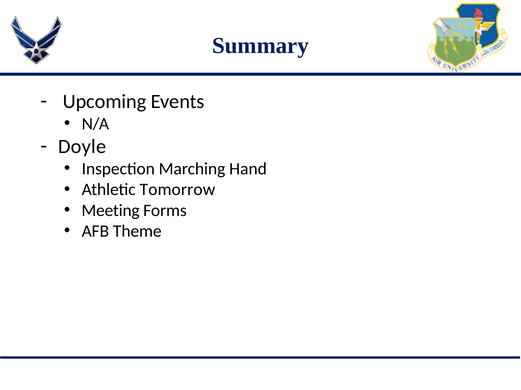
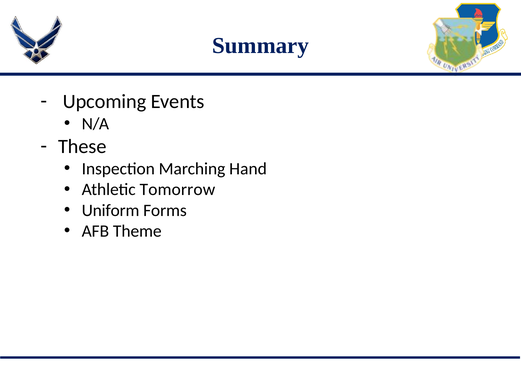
Doyle: Doyle -> These
Meeting: Meeting -> Uniform
